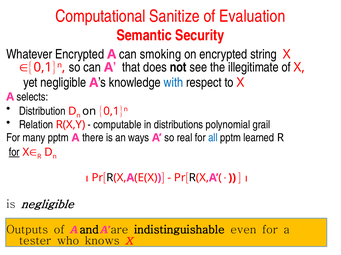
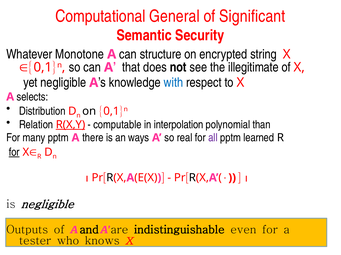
Sanitize: Sanitize -> General
Evaluation: Evaluation -> Significant
Whatever Encrypted: Encrypted -> Monotone
smoking: smoking -> structure
R(X,Y underline: none -> present
distributions: distributions -> interpolation
grail: grail -> than
all colour: blue -> purple
